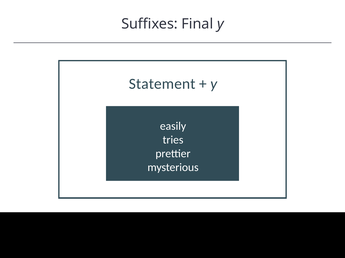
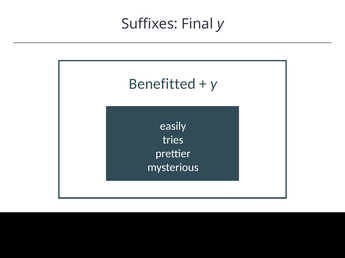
Statement: Statement -> Benefitted
